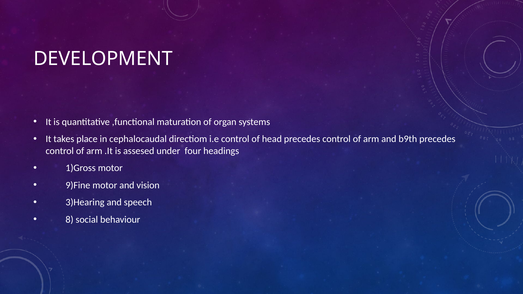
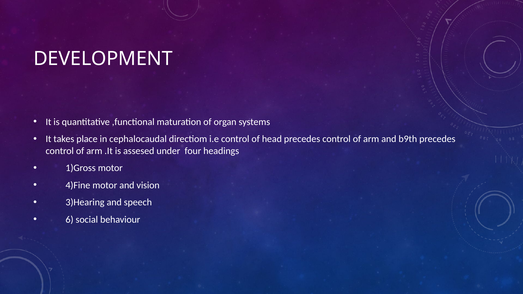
9)Fine: 9)Fine -> 4)Fine
8: 8 -> 6
